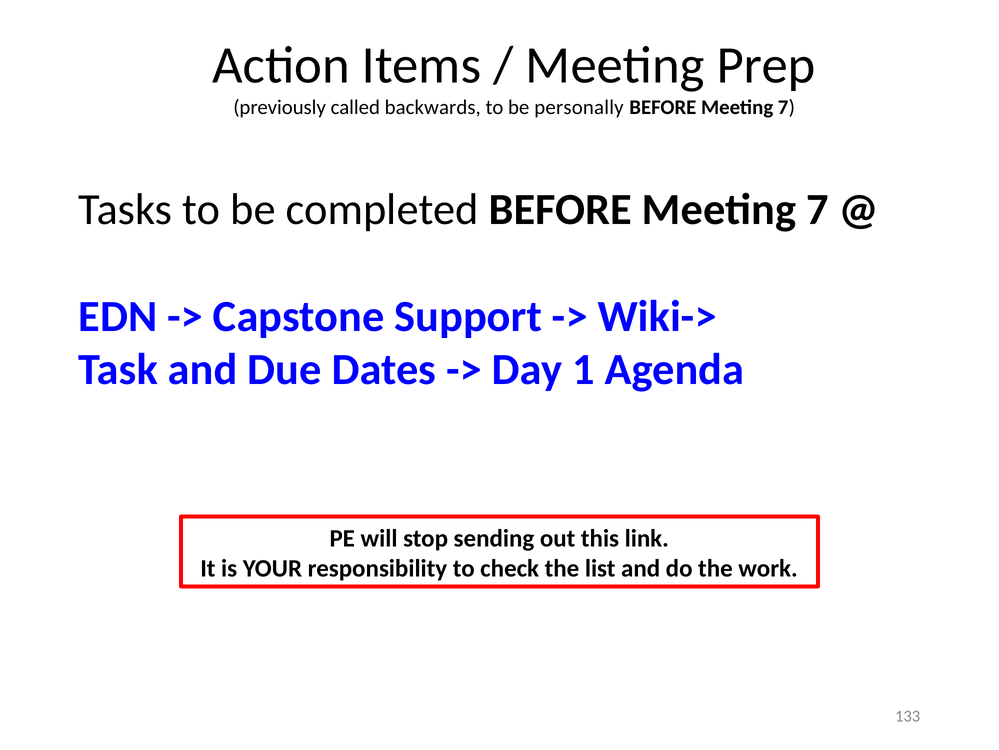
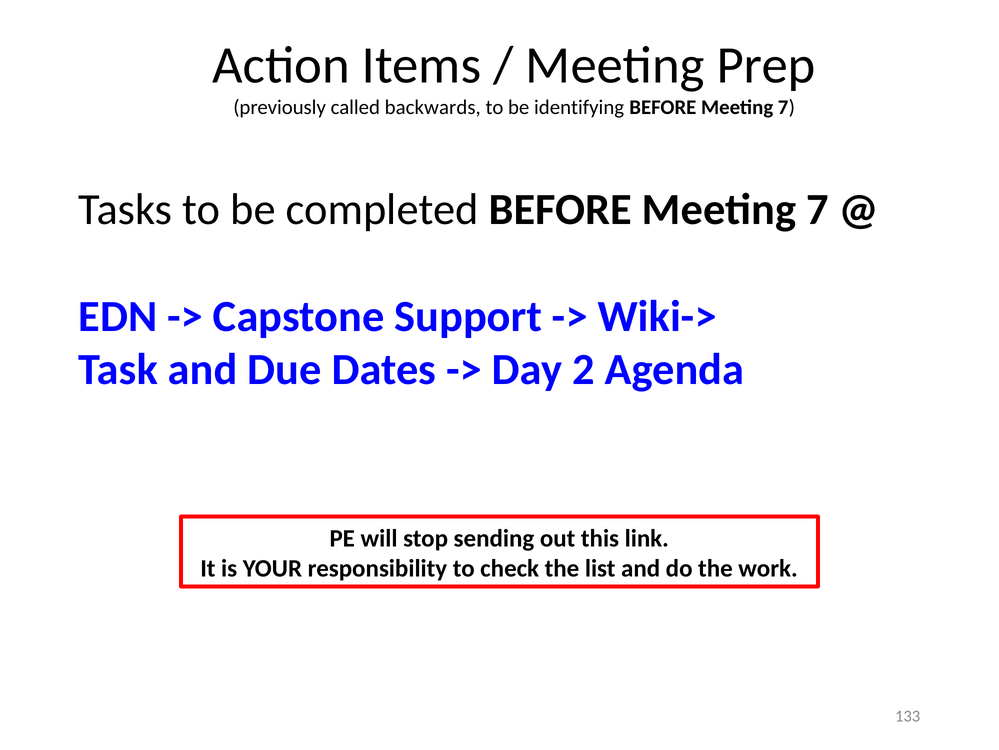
personally: personally -> identifying
1: 1 -> 2
